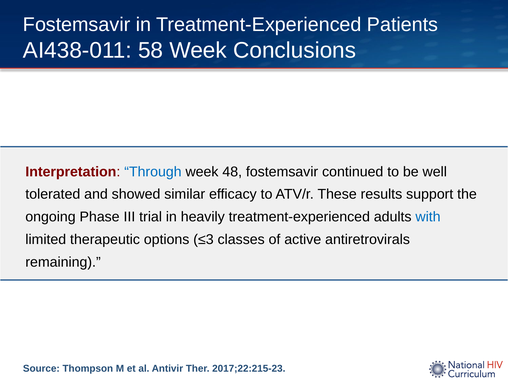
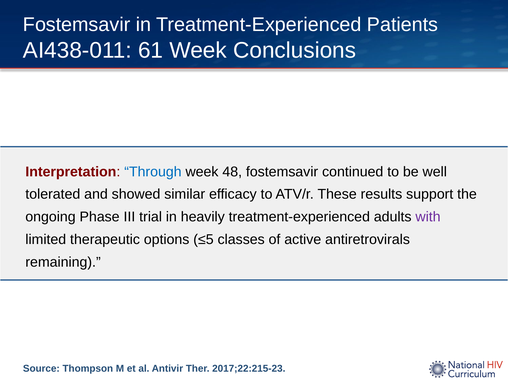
58: 58 -> 61
with colour: blue -> purple
≤3: ≤3 -> ≤5
